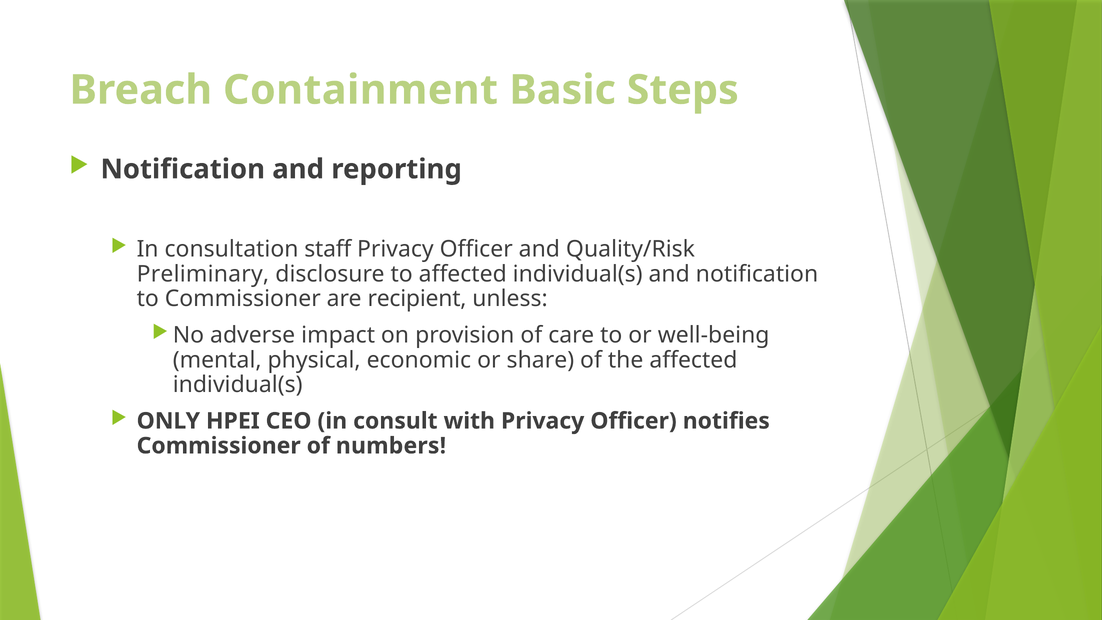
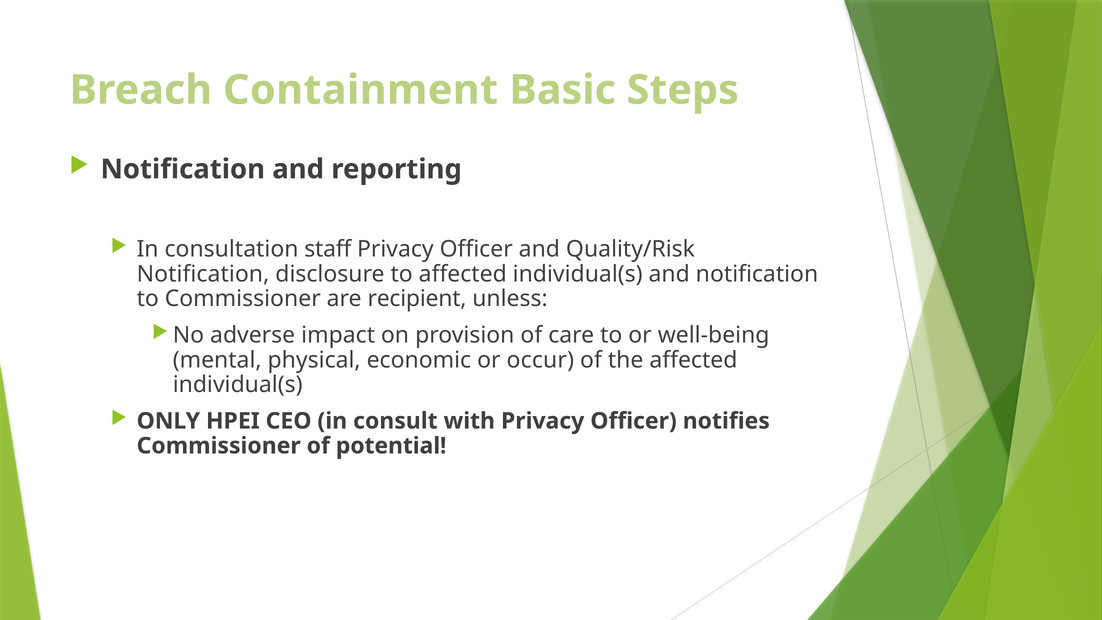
Preliminary at (203, 274): Preliminary -> Notification
share: share -> occur
numbers: numbers -> potential
